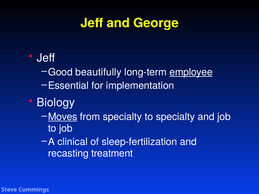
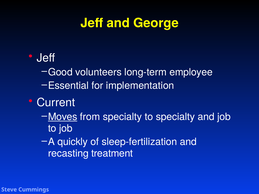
beautifully: beautifully -> volunteers
employee underline: present -> none
Biology: Biology -> Current
clinical: clinical -> quickly
